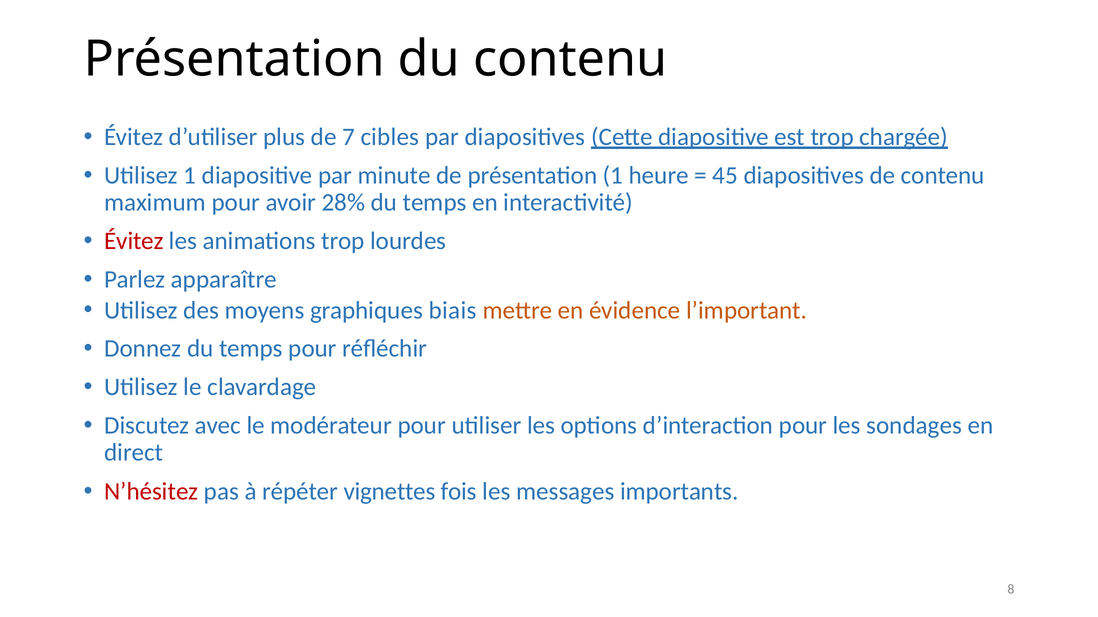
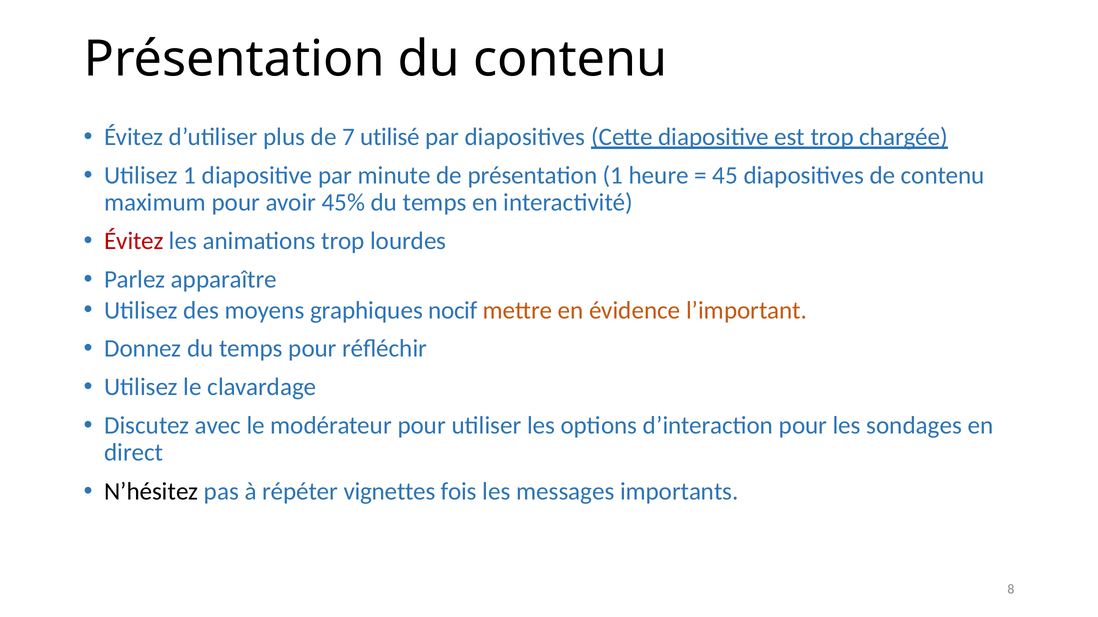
cibles: cibles -> utilisé
28%: 28% -> 45%
biais: biais -> nocif
N’hésitez colour: red -> black
